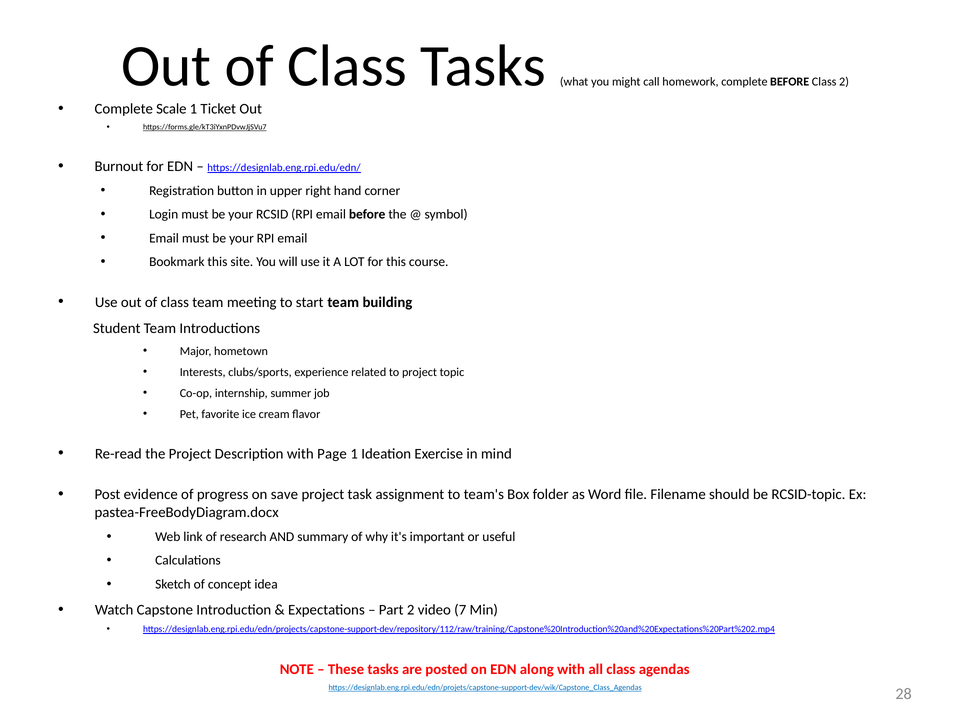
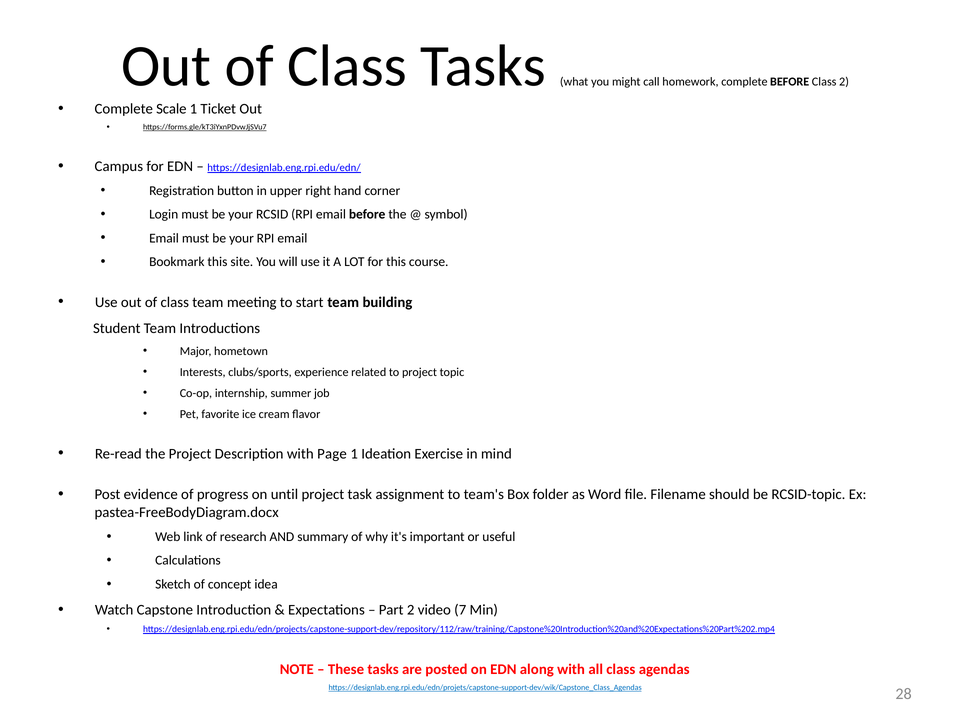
Burnout: Burnout -> Campus
save: save -> until
